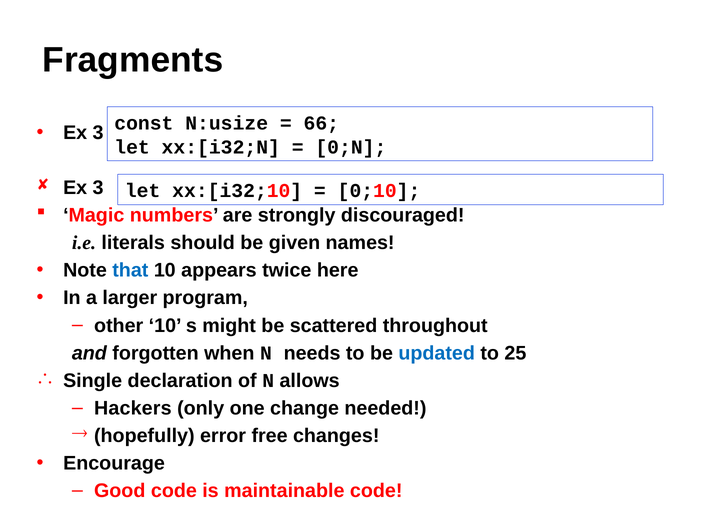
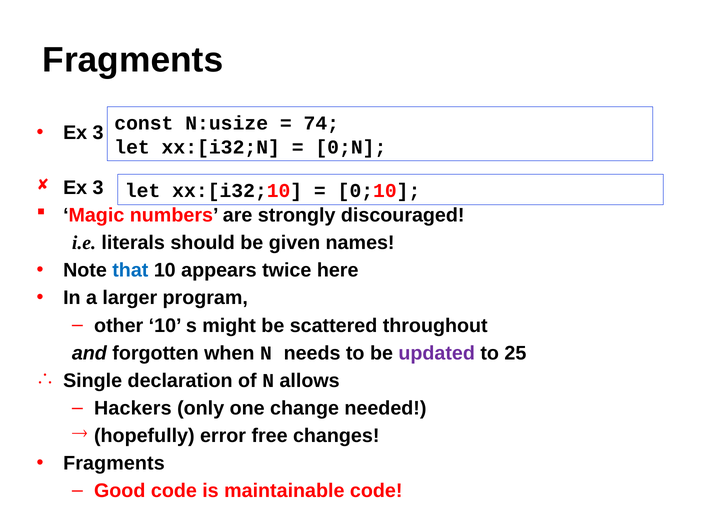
66: 66 -> 74
updated colour: blue -> purple
Encourage at (114, 463): Encourage -> Fragments
